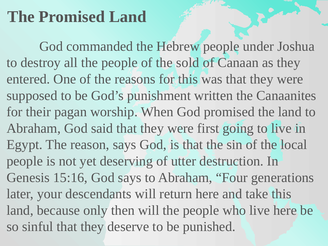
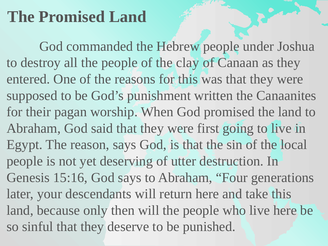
sold: sold -> clay
